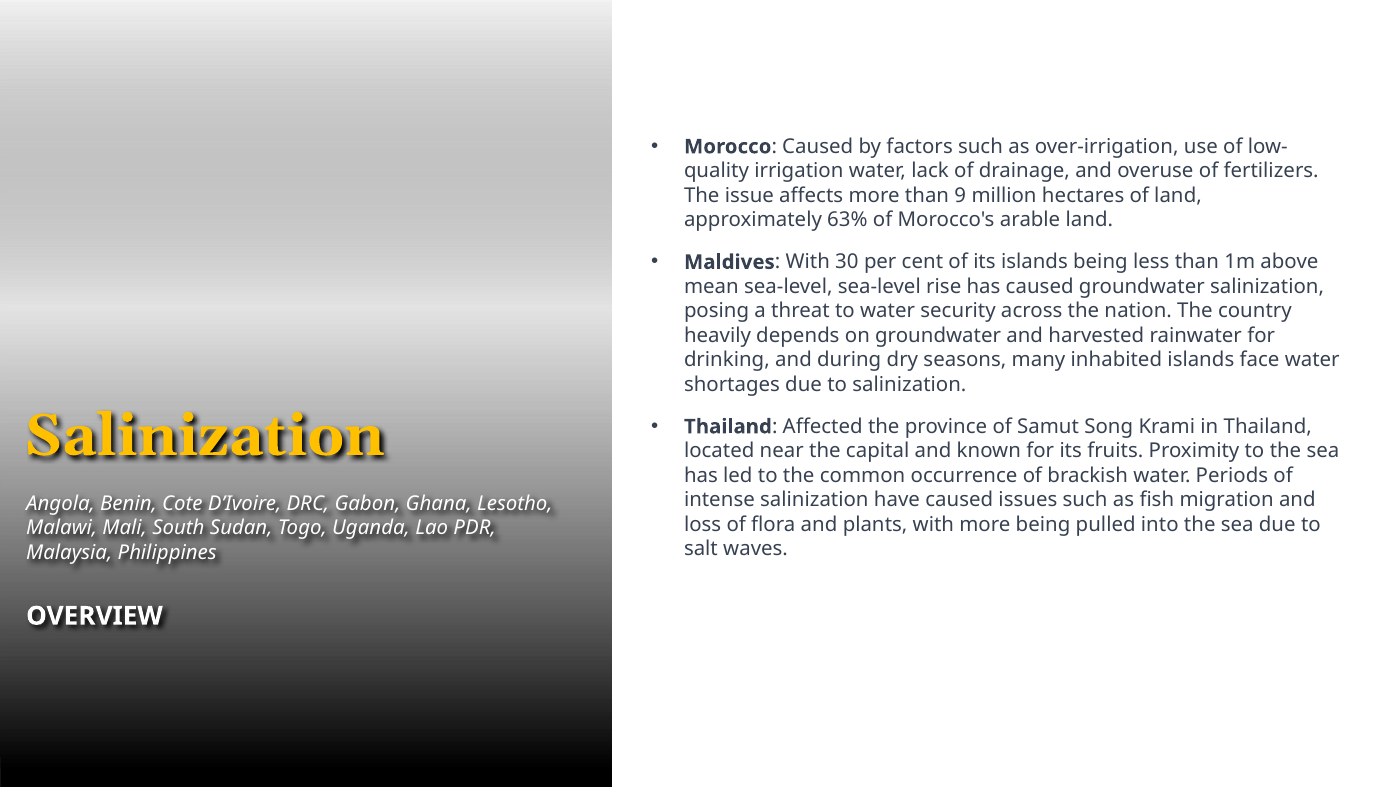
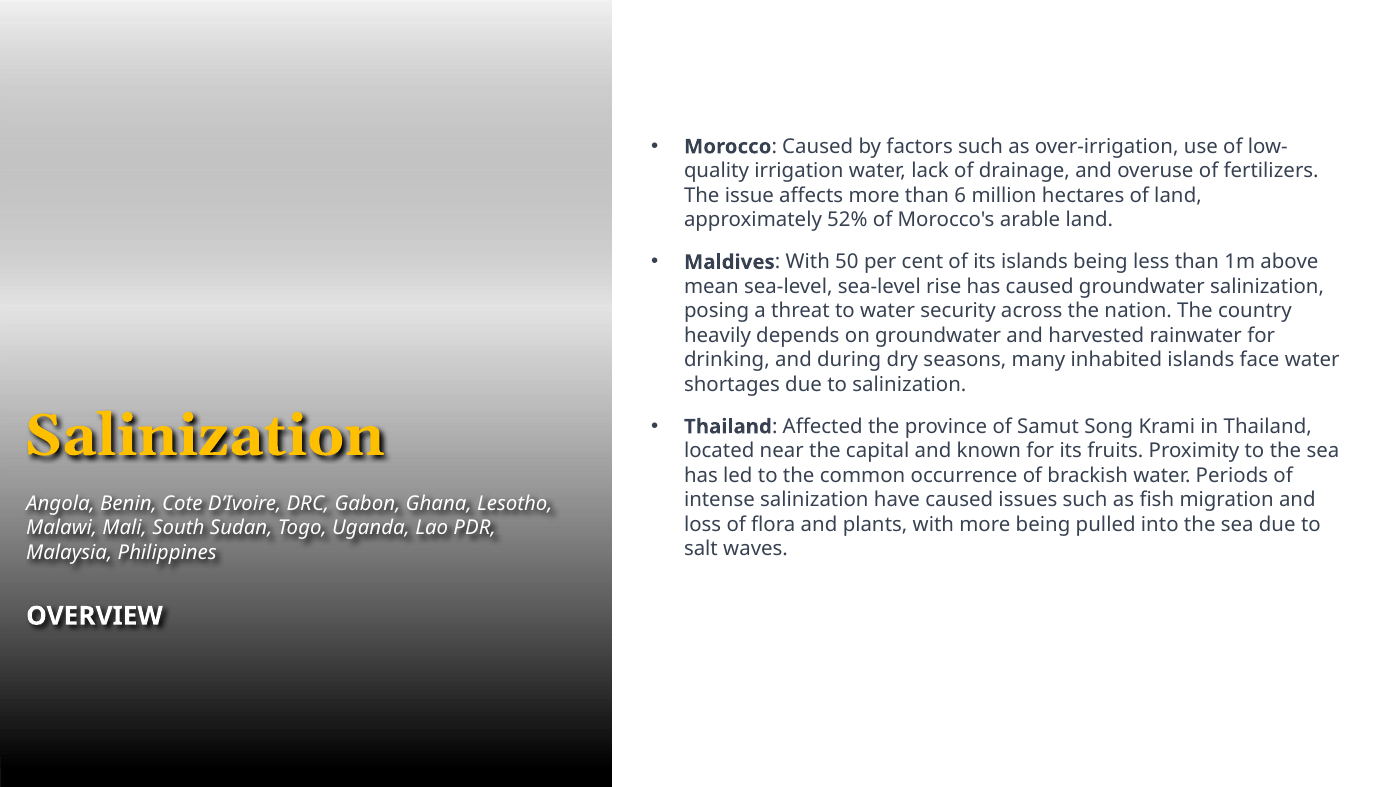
9: 9 -> 6
63%: 63% -> 52%
30: 30 -> 50
